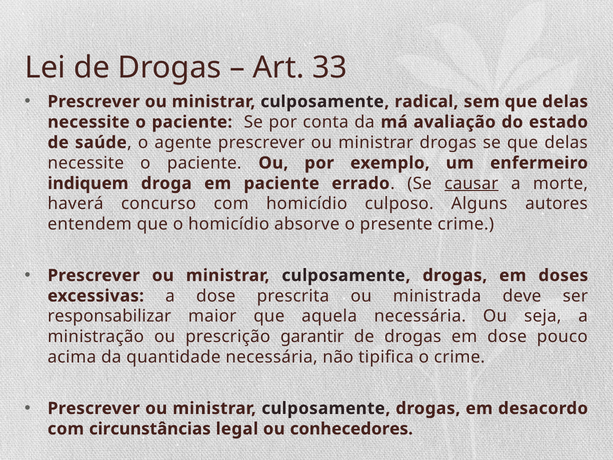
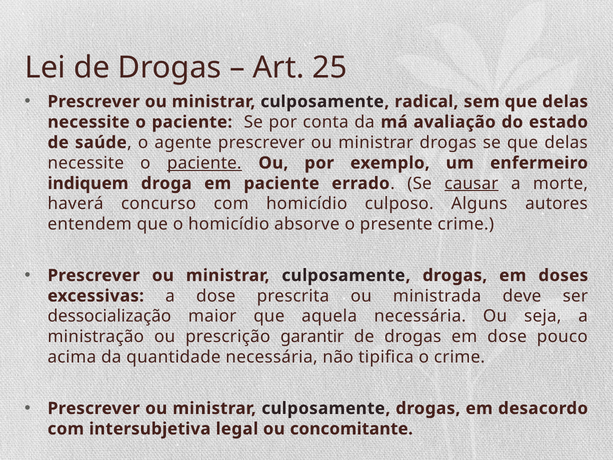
33: 33 -> 25
paciente at (204, 163) underline: none -> present
responsabilizar: responsabilizar -> dessocialização
circunstâncias: circunstâncias -> intersubjetiva
conhecedores: conhecedores -> concomitante
